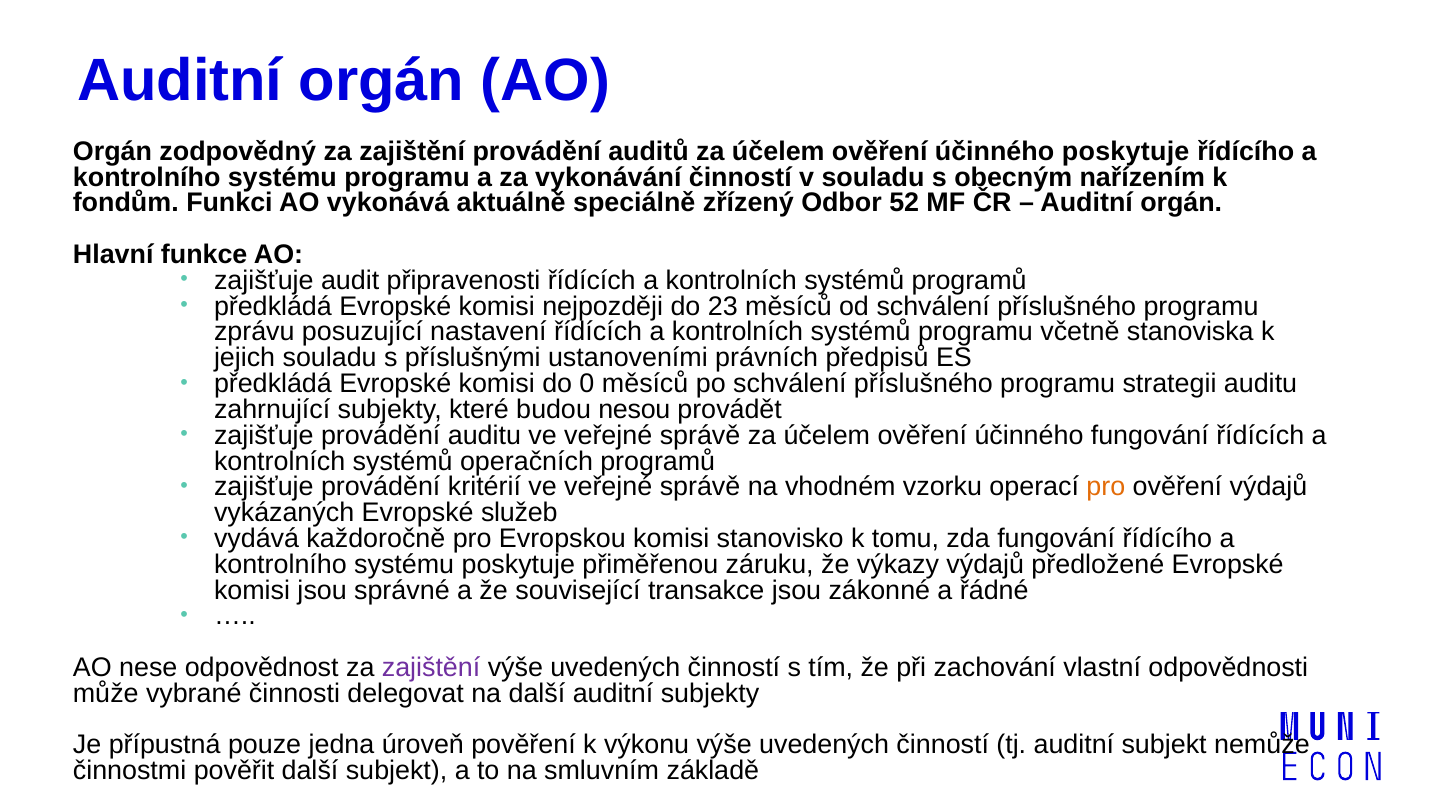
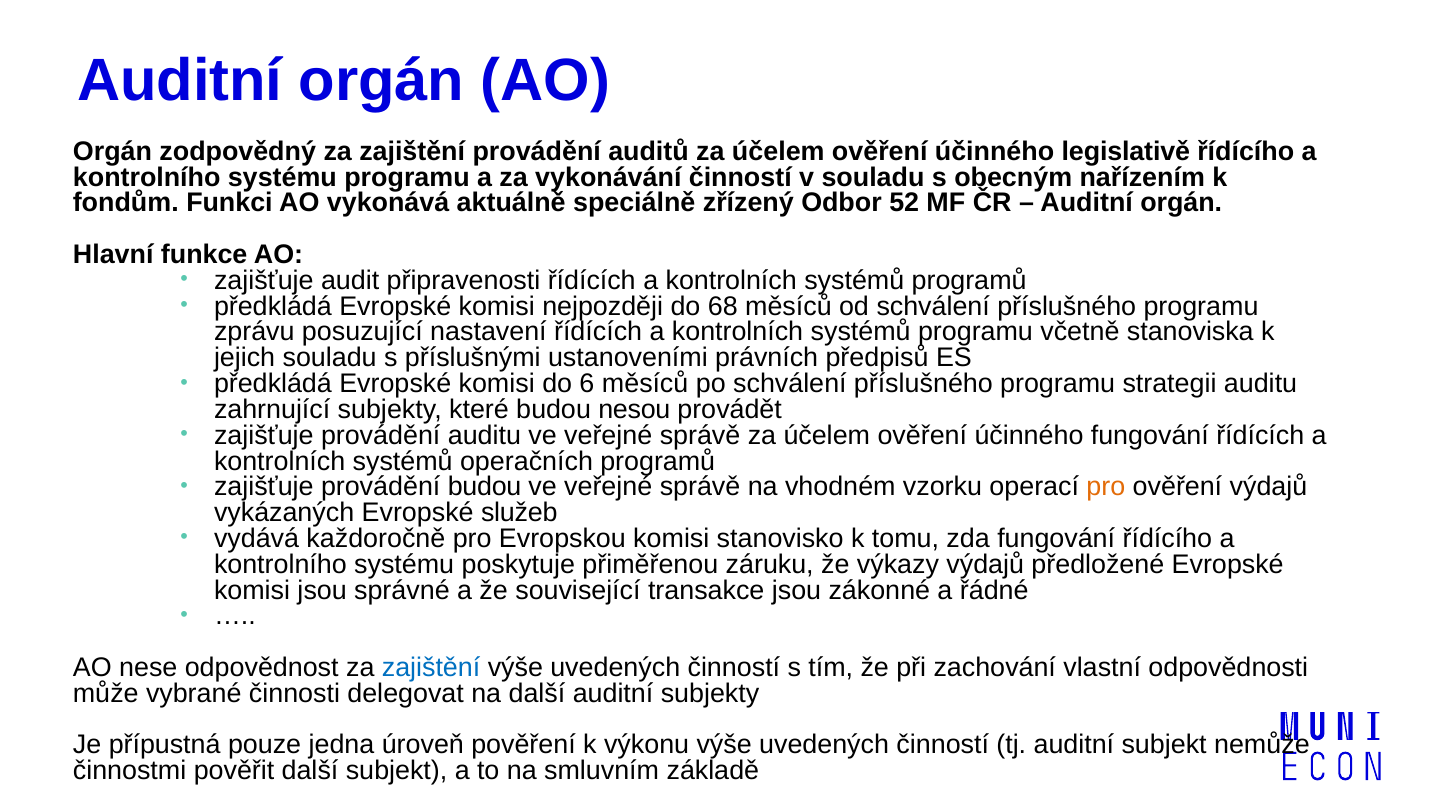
účinného poskytuje: poskytuje -> legislativě
23: 23 -> 68
0: 0 -> 6
provádění kritérií: kritérií -> budou
zajištění at (431, 668) colour: purple -> blue
